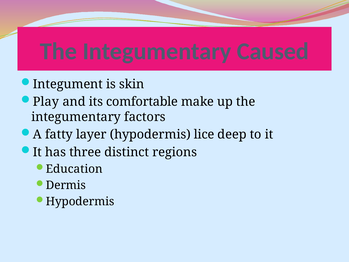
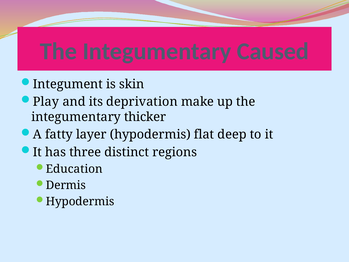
comfortable: comfortable -> deprivation
factors: factors -> thicker
lice: lice -> flat
